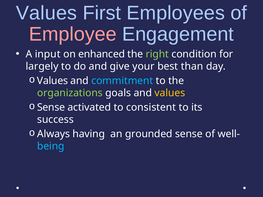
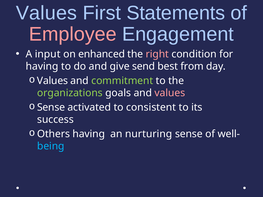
Employees: Employees -> Statements
right colour: light green -> pink
largely at (42, 66): largely -> having
your: your -> send
than: than -> from
commitment colour: light blue -> light green
values at (170, 93) colour: yellow -> pink
Always: Always -> Others
grounded: grounded -> nurturing
